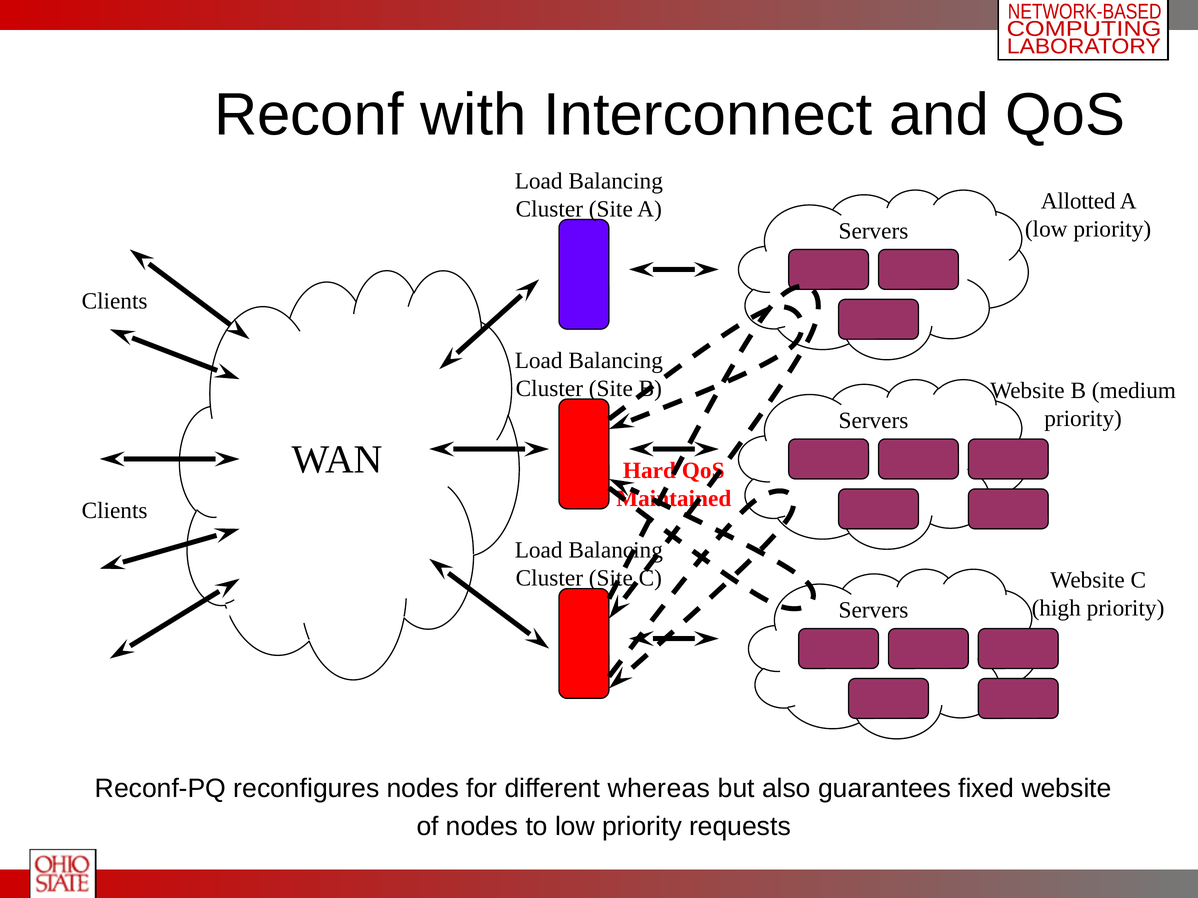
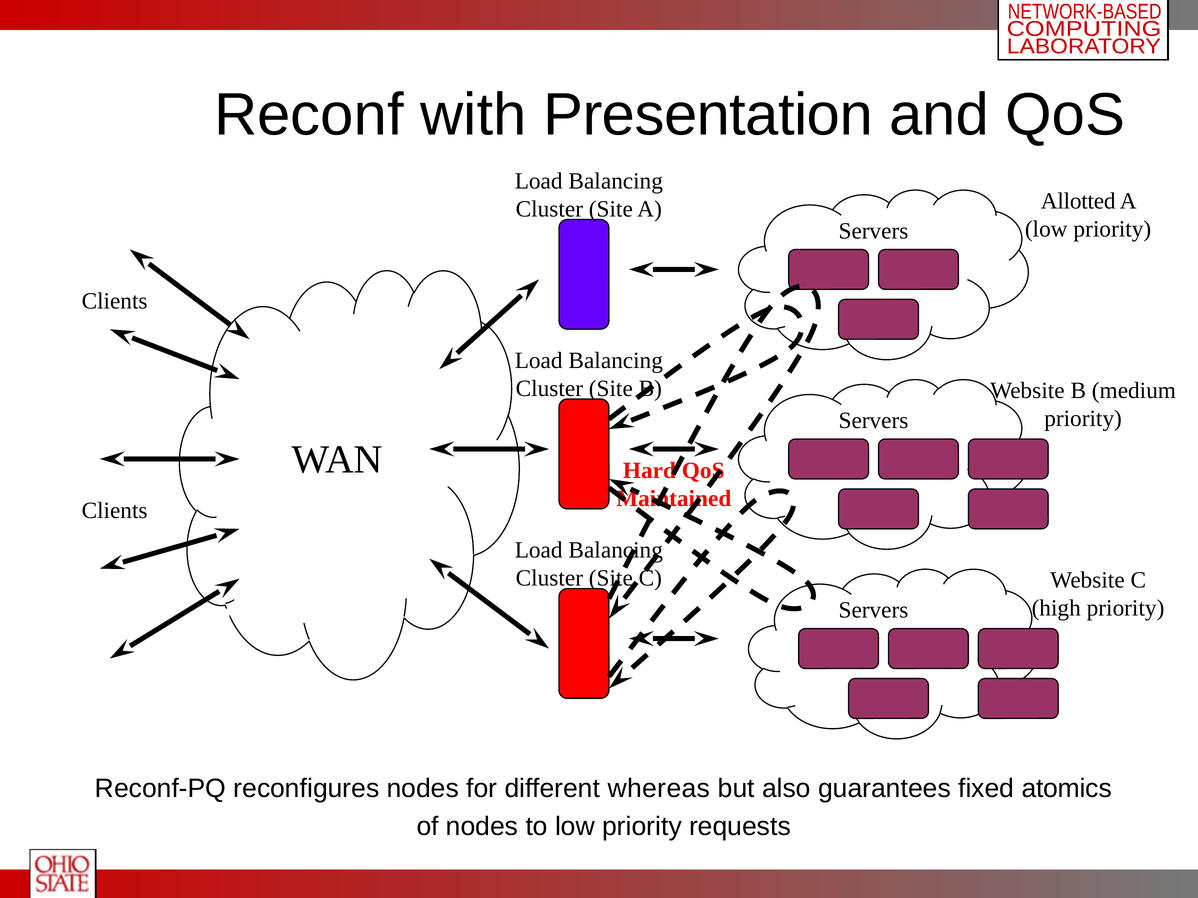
Interconnect: Interconnect -> Presentation
fixed website: website -> atomics
